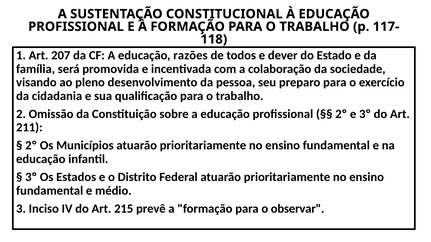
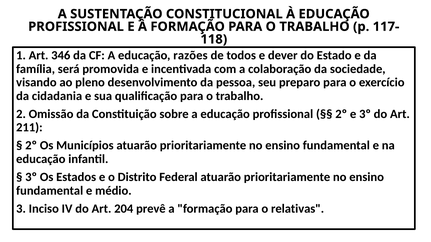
207: 207 -> 346
215: 215 -> 204
observar: observar -> relativas
